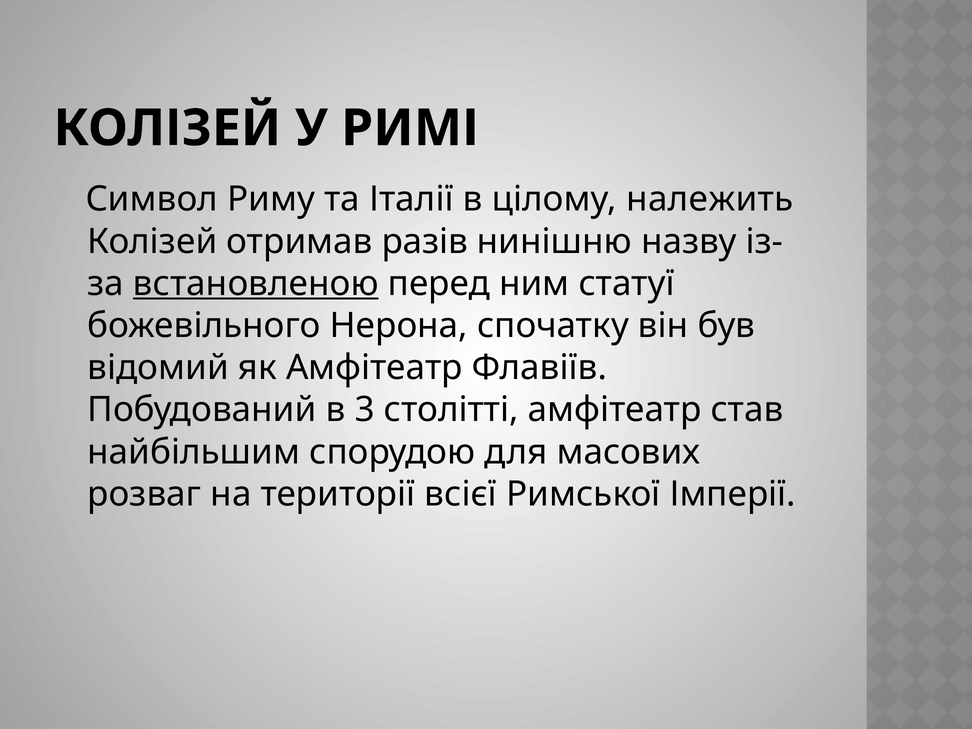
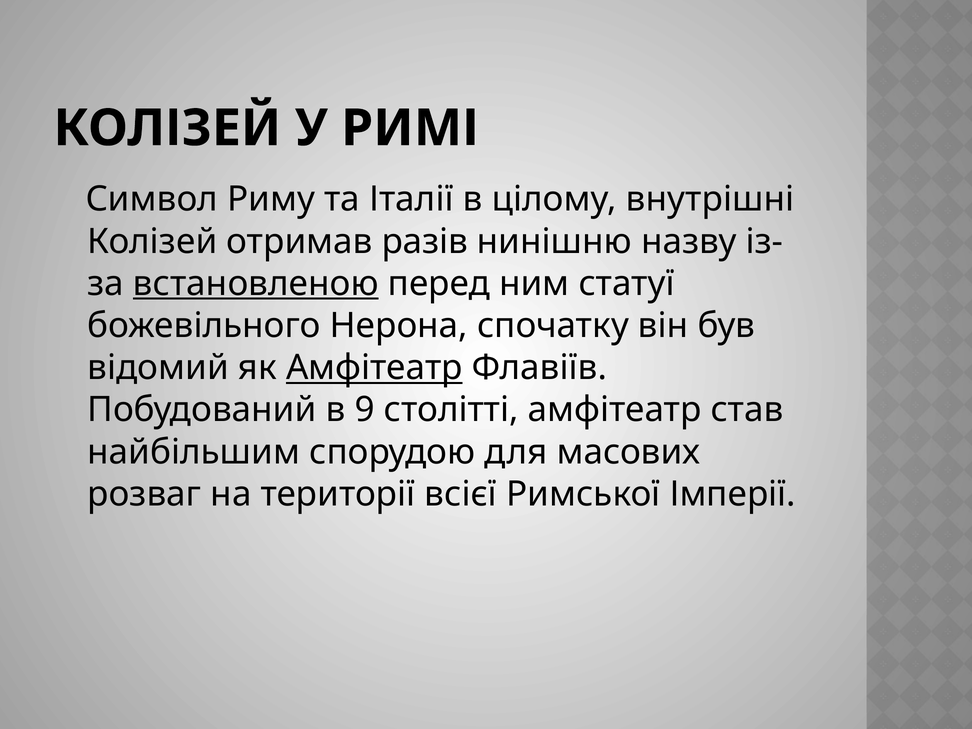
належить: належить -> внутрішні
Амфітеатр at (374, 368) underline: none -> present
3: 3 -> 9
